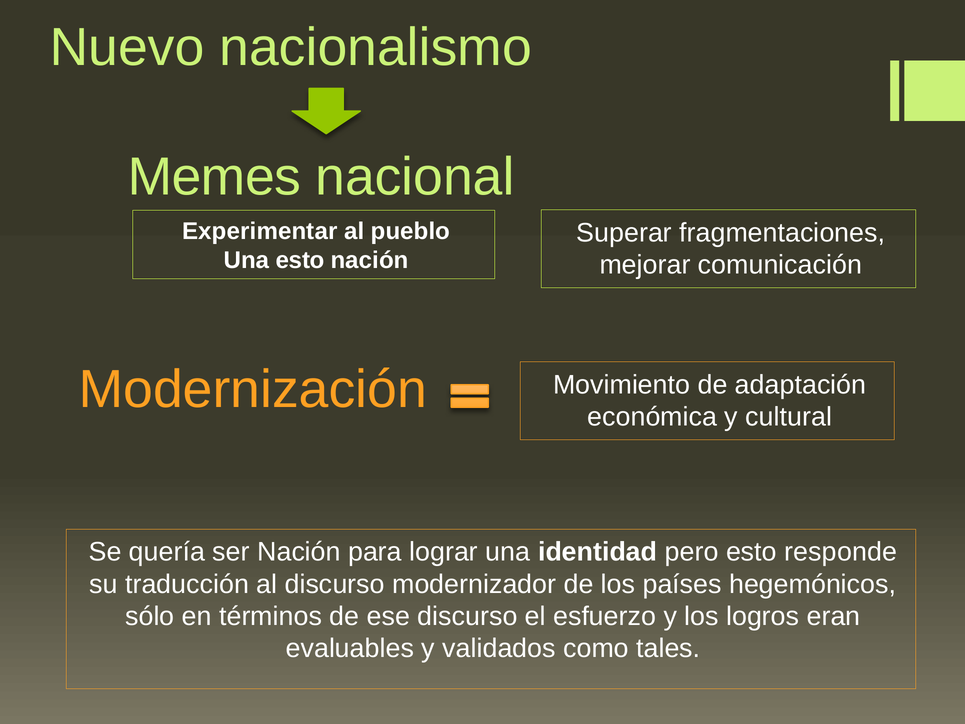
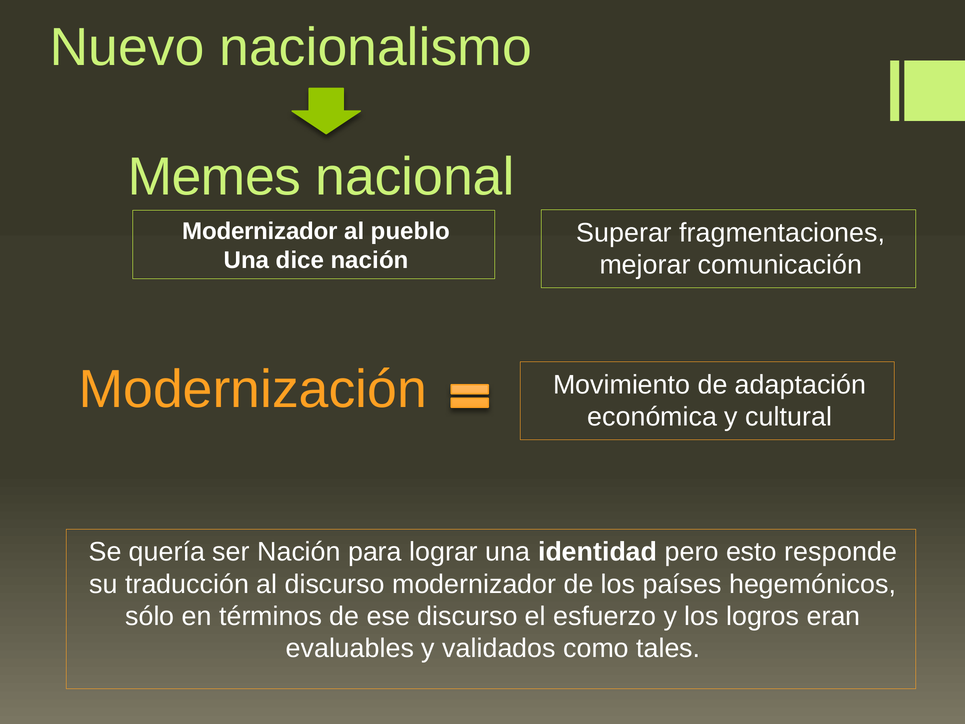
Experimentar at (260, 231): Experimentar -> Modernizador
Una esto: esto -> dice
